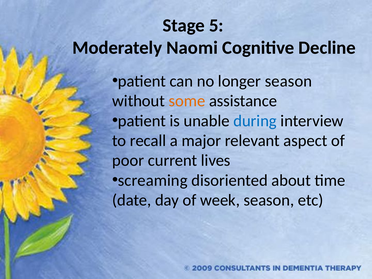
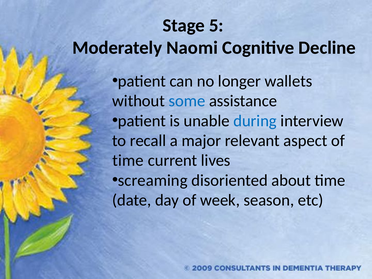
longer season: season -> wallets
some colour: orange -> blue
poor at (128, 160): poor -> time
